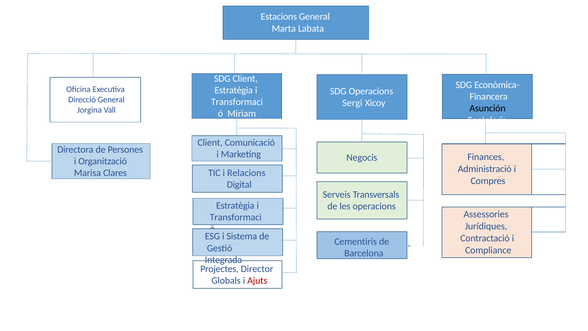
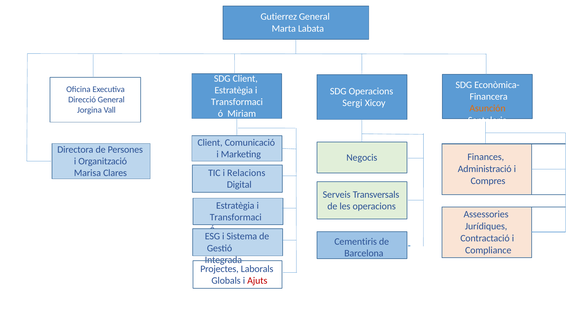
Estacions: Estacions -> Gutierrez
Asunción colour: black -> orange
Director: Director -> Laborals
